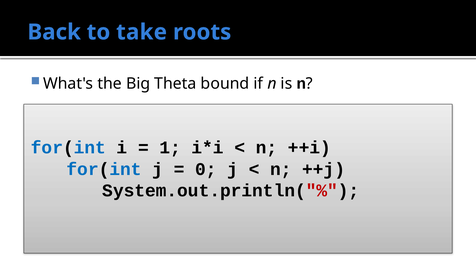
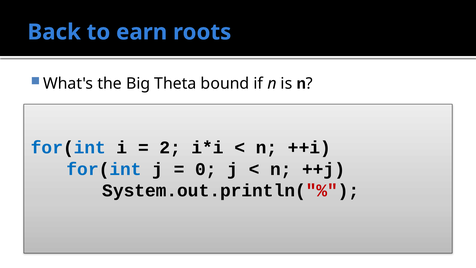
take: take -> earn
1: 1 -> 2
